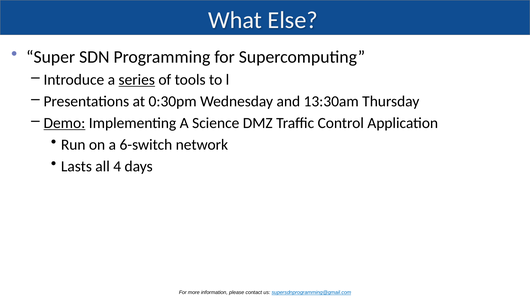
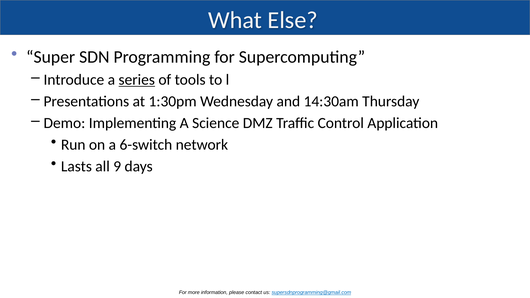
0:30pm: 0:30pm -> 1:30pm
13:30am: 13:30am -> 14:30am
Demo underline: present -> none
4: 4 -> 9
